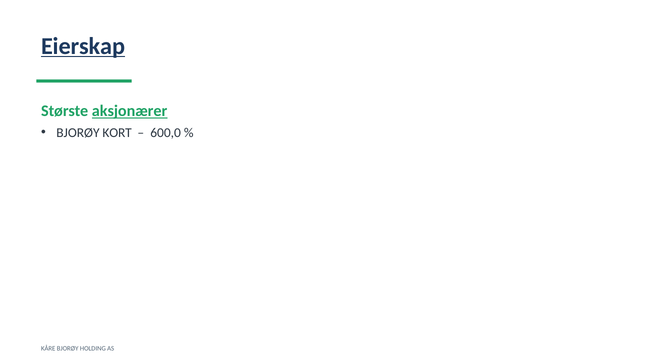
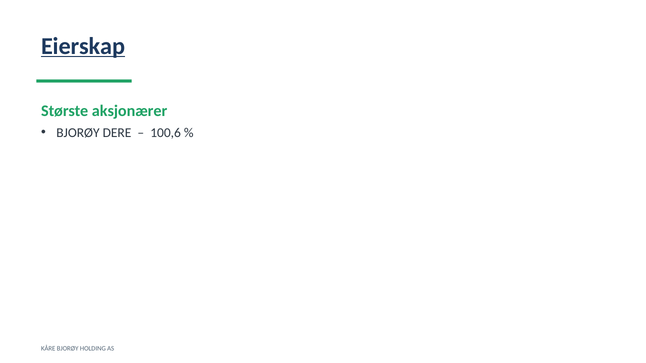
aksjonærer underline: present -> none
KORT: KORT -> DERE
600,0: 600,0 -> 100,6
